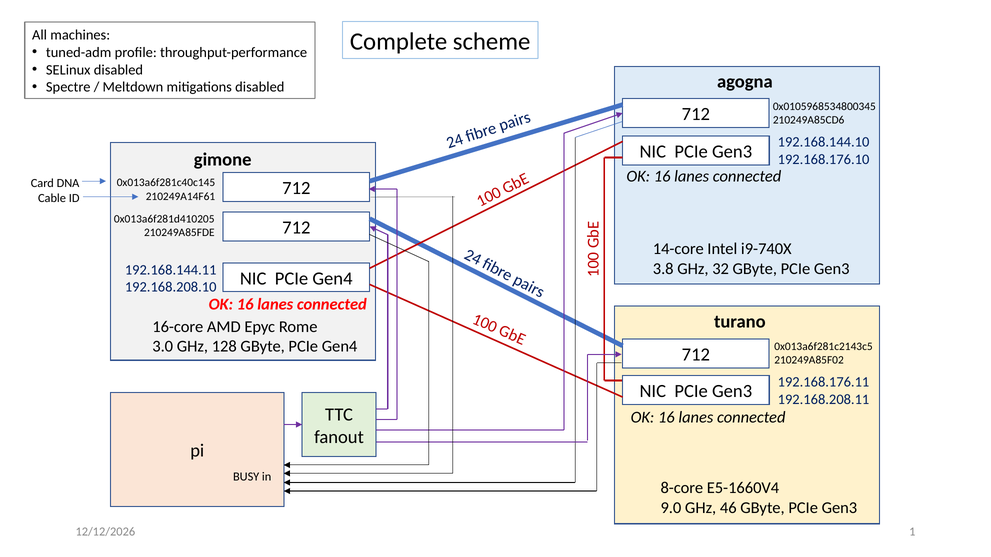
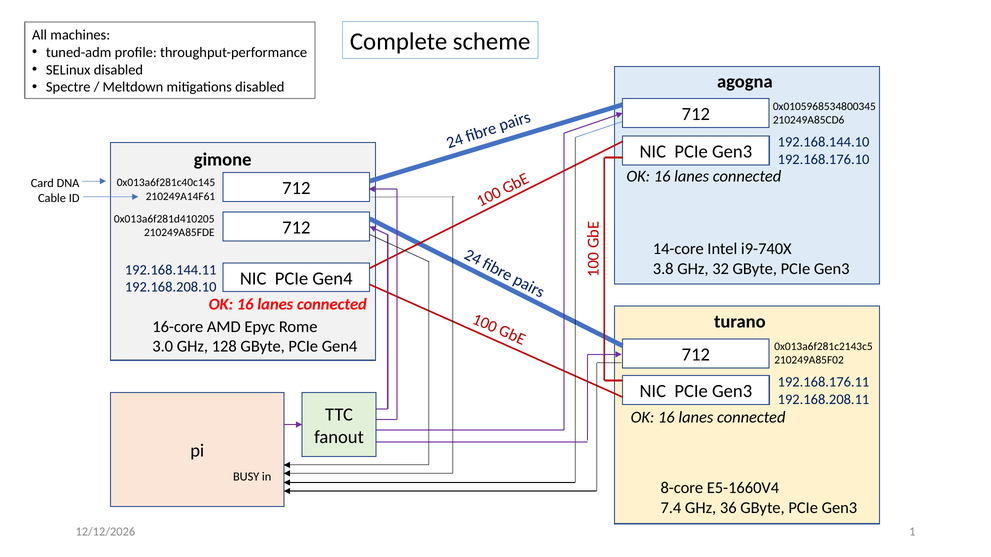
9.0: 9.0 -> 7.4
46: 46 -> 36
